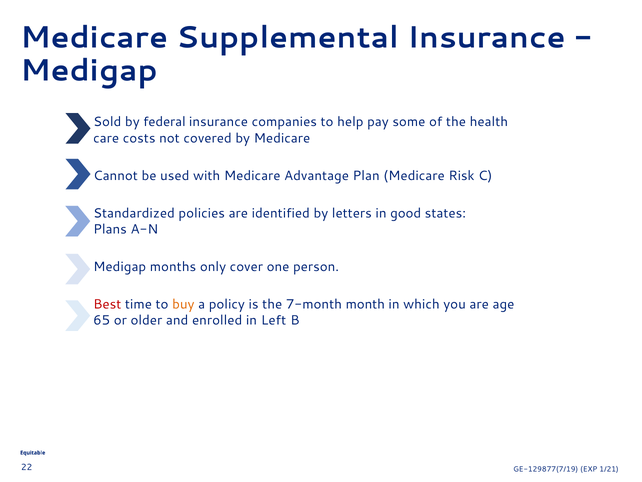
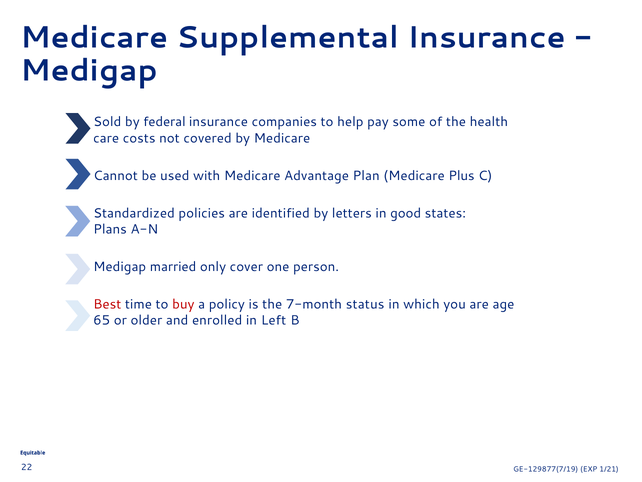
Risk: Risk -> Plus
months: months -> married
buy colour: orange -> red
month: month -> status
